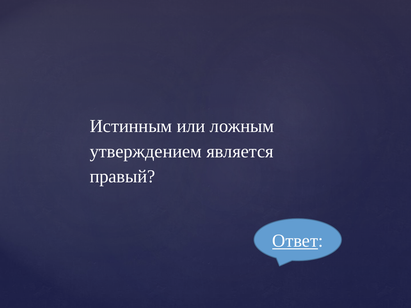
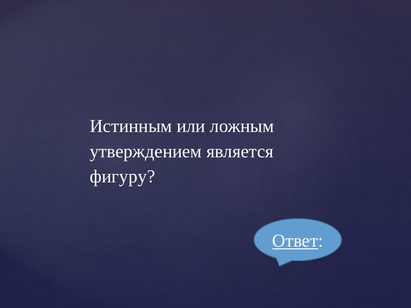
правый: правый -> фигуру
